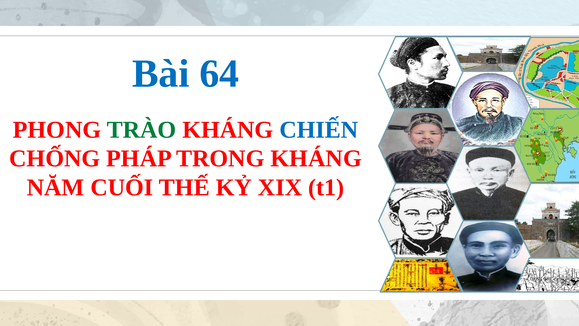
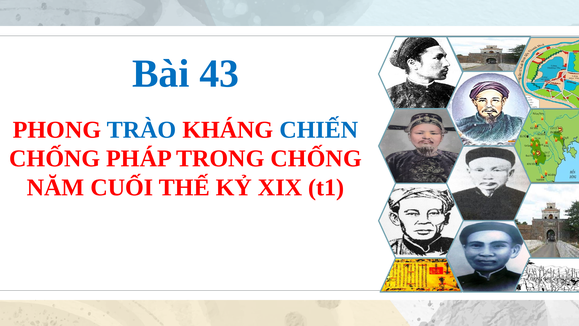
64: 64 -> 43
TRÀO colour: green -> blue
TRONG KHÁNG: KHÁNG -> CHỐNG
